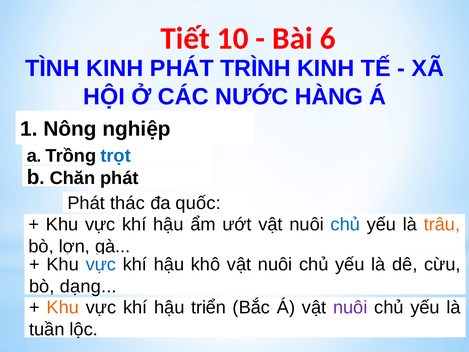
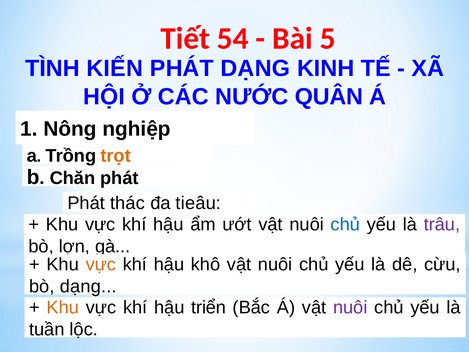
10: 10 -> 54
6: 6 -> 5
TÌNH KINH: KINH -> KIẾN
PHÁT TRÌNH: TRÌNH -> DẠNG
HÀNG: HÀNG -> QUÂN
trọt colour: blue -> orange
quốc: quốc -> tieâu
trâu colour: orange -> purple
vực at (101, 264) colour: blue -> orange
